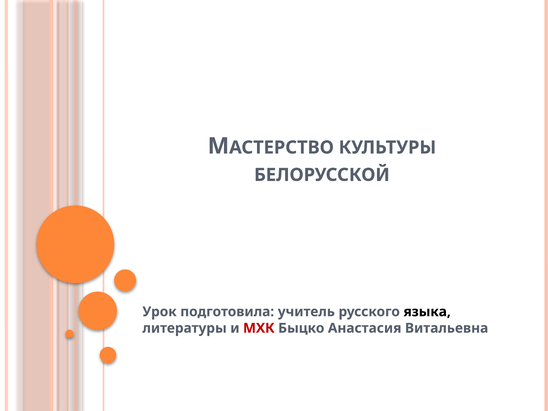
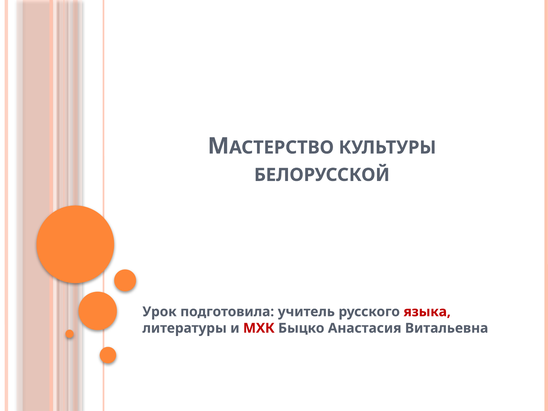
языка colour: black -> red
